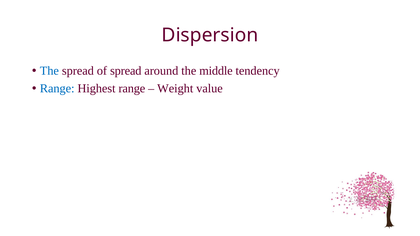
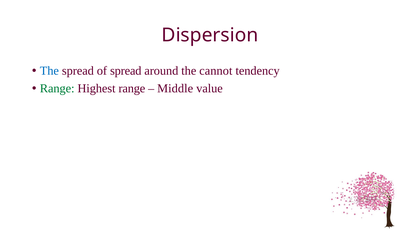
middle: middle -> cannot
Range at (57, 89) colour: blue -> green
Weight: Weight -> Middle
